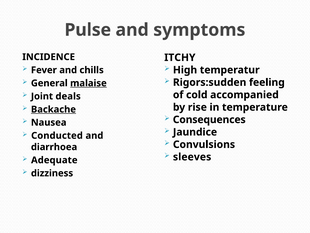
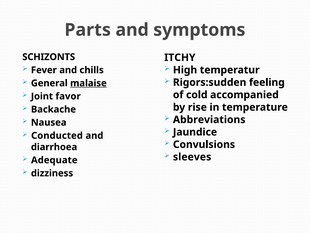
Pulse: Pulse -> Parts
INCIDENCE: INCIDENCE -> SCHIZONTS
deals: deals -> favor
Backache underline: present -> none
Consequences: Consequences -> Abbreviations
